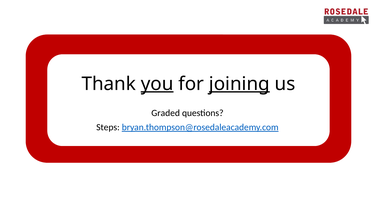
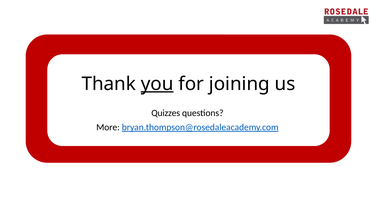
joining underline: present -> none
Graded: Graded -> Quizzes
Steps: Steps -> More
